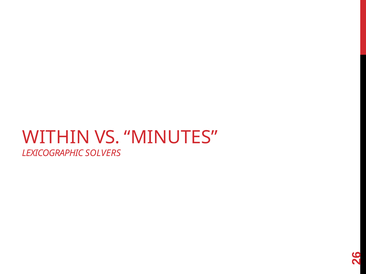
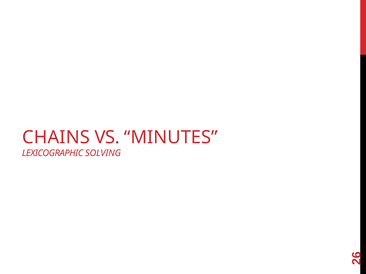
WITHIN: WITHIN -> CHAINS
SOLVERS: SOLVERS -> SOLVING
